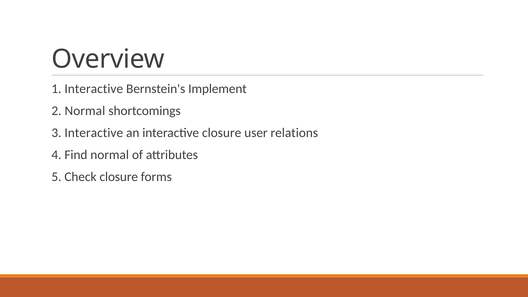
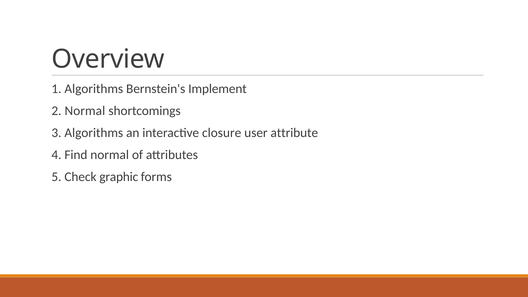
1 Interactive: Interactive -> Algorithms
3 Interactive: Interactive -> Algorithms
relations: relations -> attribute
Check closure: closure -> graphic
